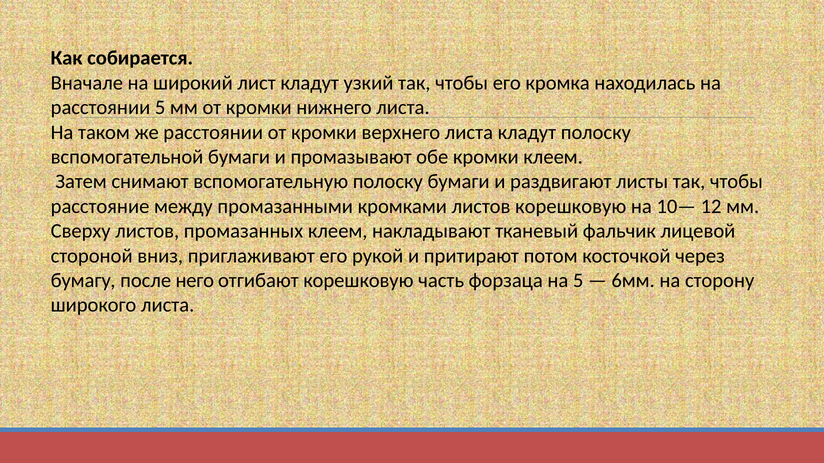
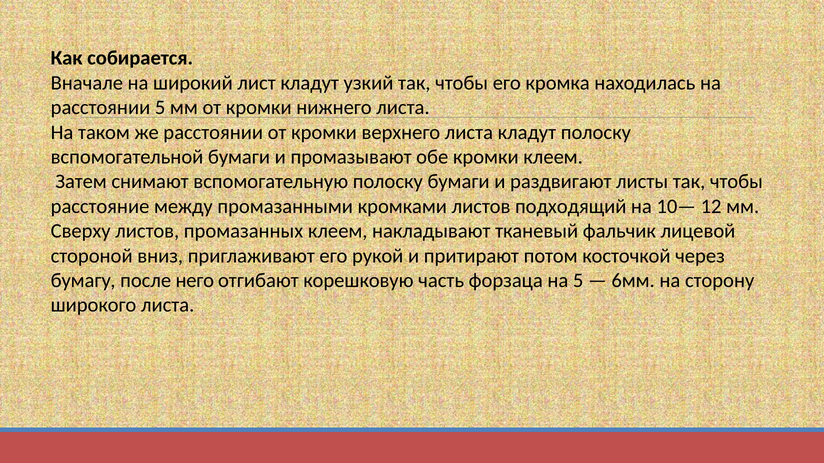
листов корешковую: корешковую -> подходящий
